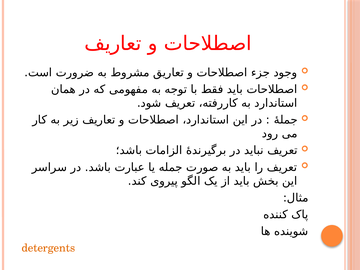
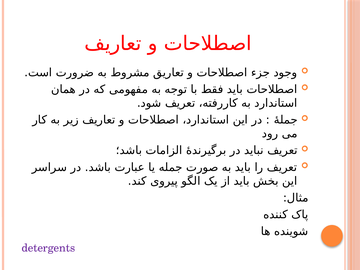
detergents colour: orange -> purple
